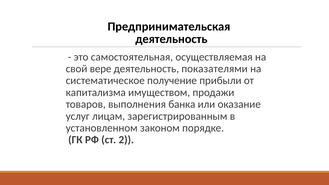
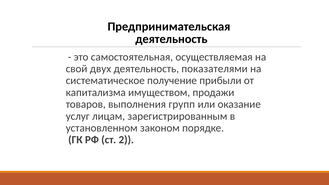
вере: вере -> двух
банка: банка -> групп
